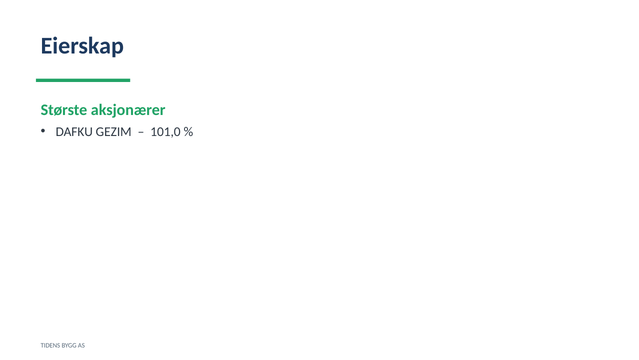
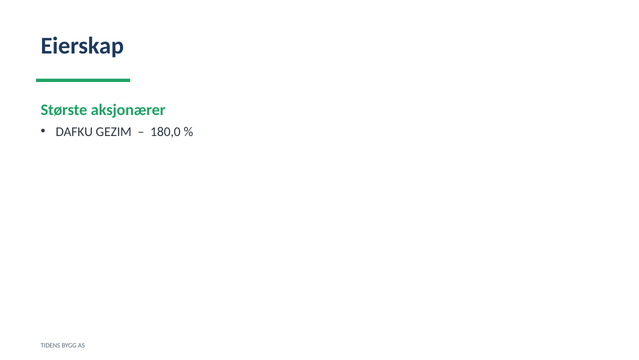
101,0: 101,0 -> 180,0
